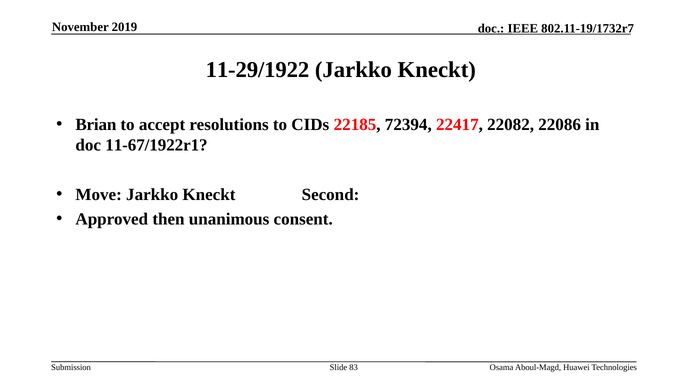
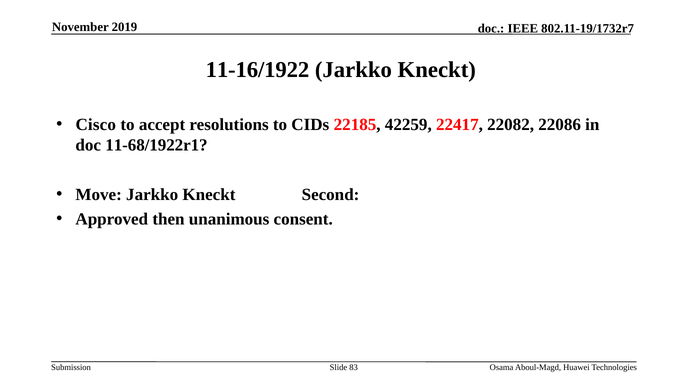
11-29/1922: 11-29/1922 -> 11-16/1922
Brian: Brian -> Cisco
72394: 72394 -> 42259
11-67/1922r1: 11-67/1922r1 -> 11-68/1922r1
